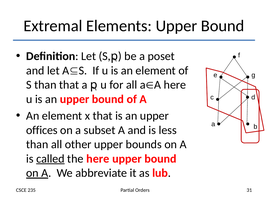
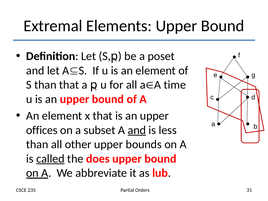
aA here: here -> time
and at (137, 130) underline: none -> present
the here: here -> does
